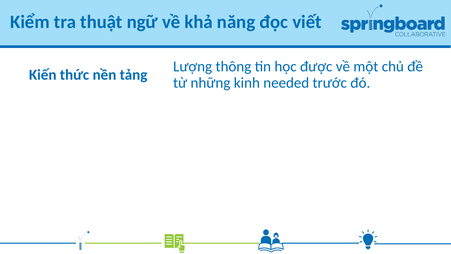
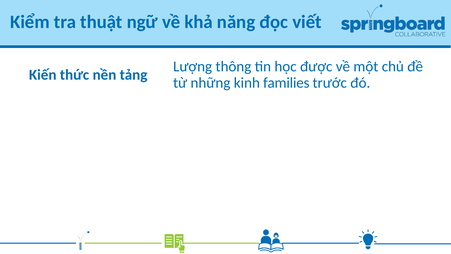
needed: needed -> families
